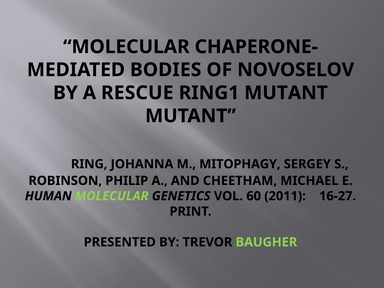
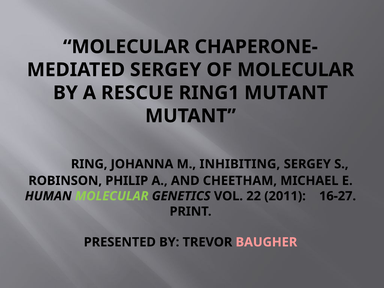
BODIES at (166, 70): BODIES -> SERGEY
OF NOVOSELOV: NOVOSELOV -> MOLECULAR
MITOPHAGY: MITOPHAGY -> INHIBITING
60: 60 -> 22
BAUGHER colour: light green -> pink
